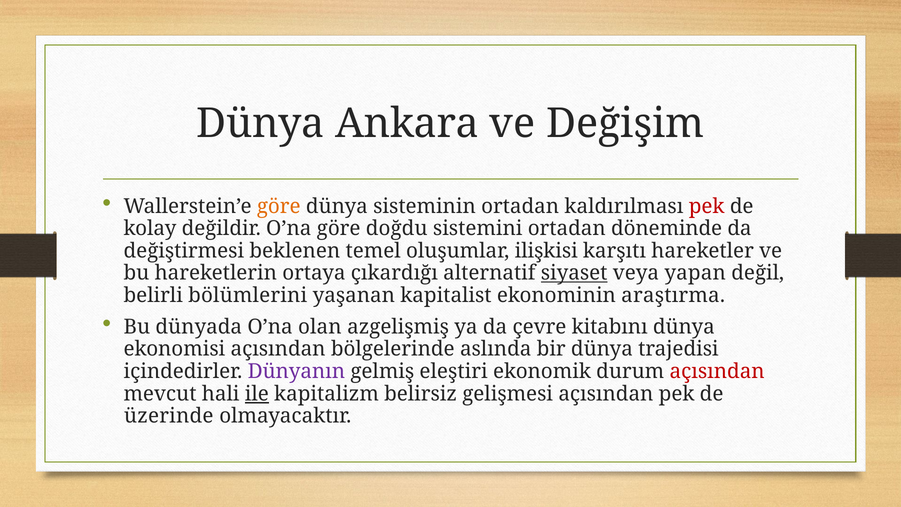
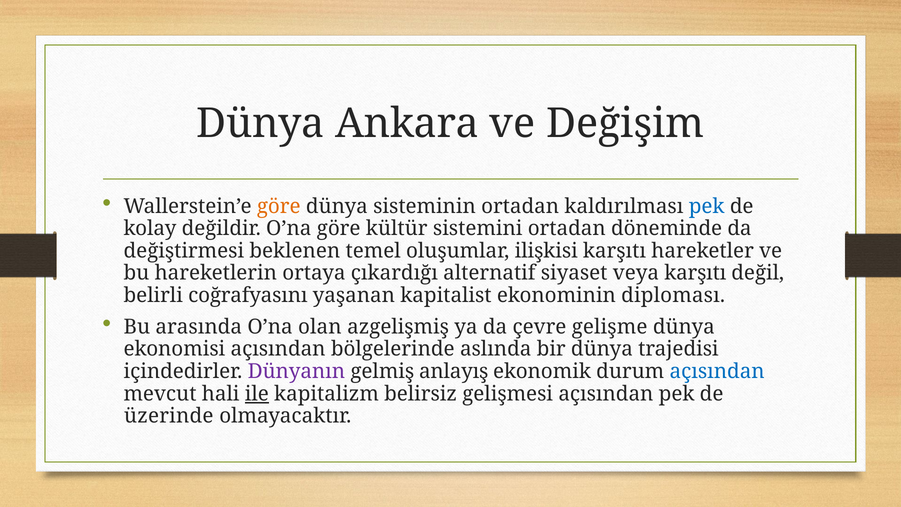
pek at (707, 206) colour: red -> blue
doğdu: doğdu -> kültür
siyaset underline: present -> none
veya yapan: yapan -> karşıtı
bölümlerini: bölümlerini -> coğrafyasını
araştırma: araştırma -> diploması
dünyada: dünyada -> arasında
kitabını: kitabını -> gelişme
eleştiri: eleştiri -> anlayış
açısından at (717, 371) colour: red -> blue
